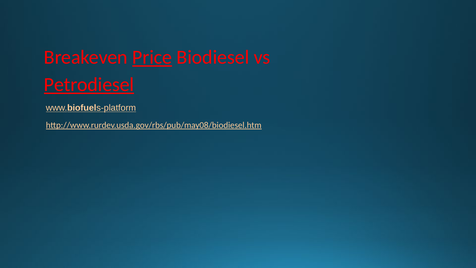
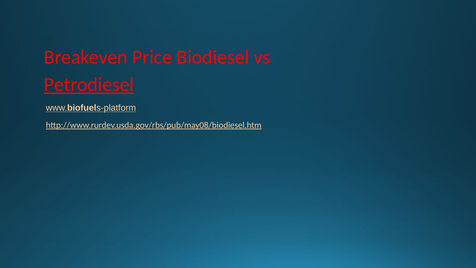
Price underline: present -> none
